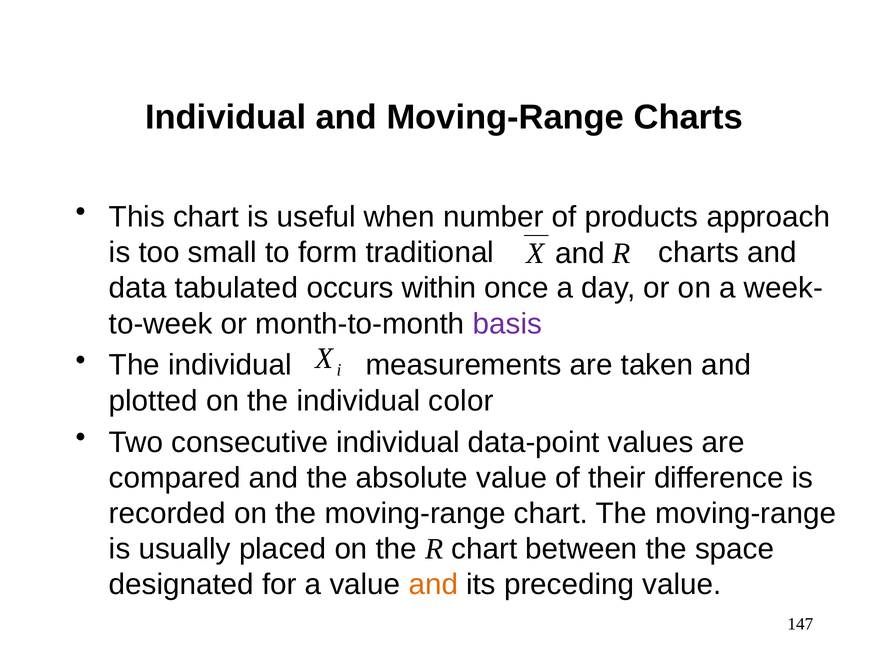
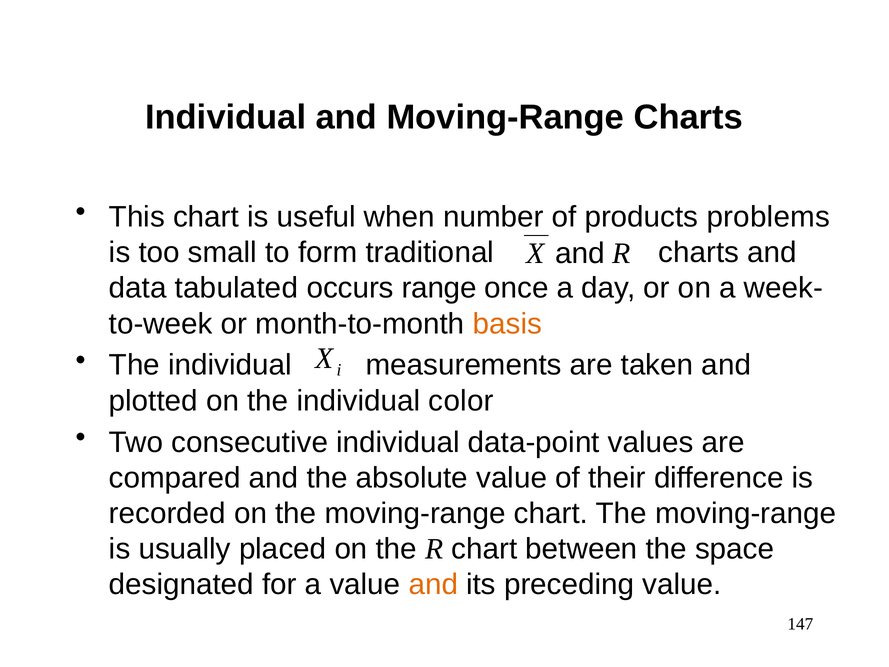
approach: approach -> problems
within: within -> range
basis colour: purple -> orange
